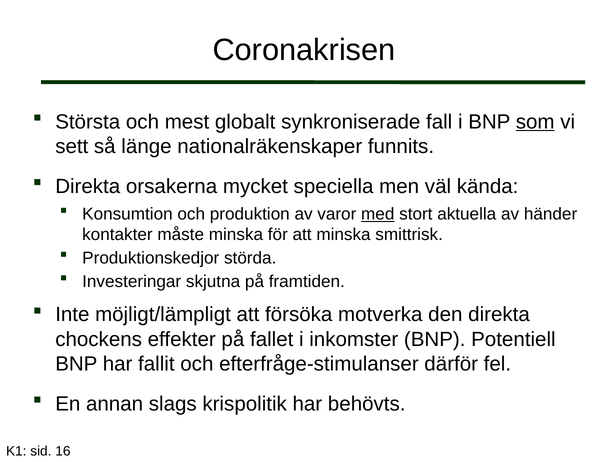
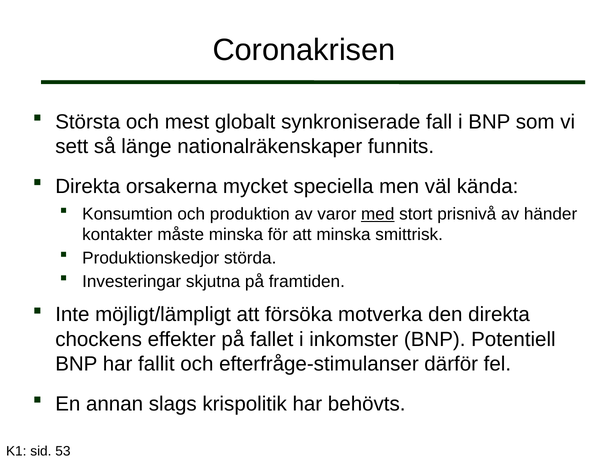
som underline: present -> none
aktuella: aktuella -> prisnivå
16: 16 -> 53
